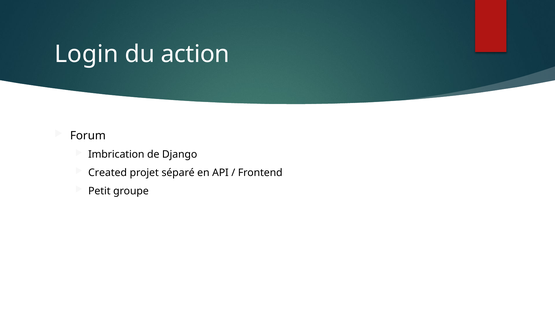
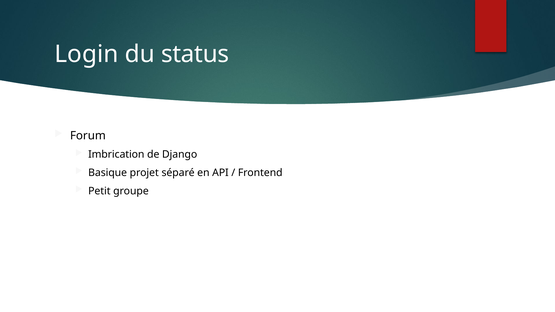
action: action -> status
Created: Created -> Basique
